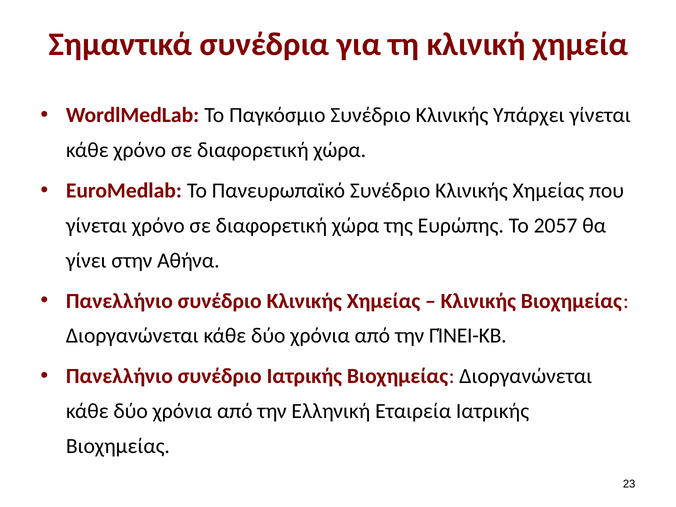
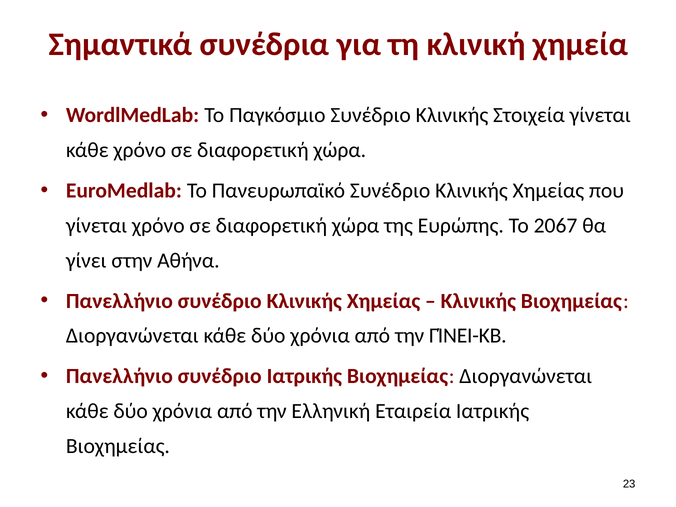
Υπάρχει: Υπάρχει -> Στοιχεία
2057: 2057 -> 2067
